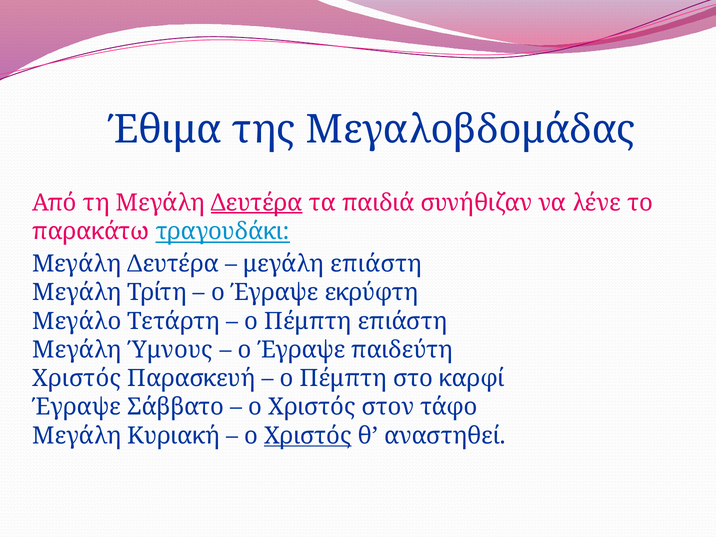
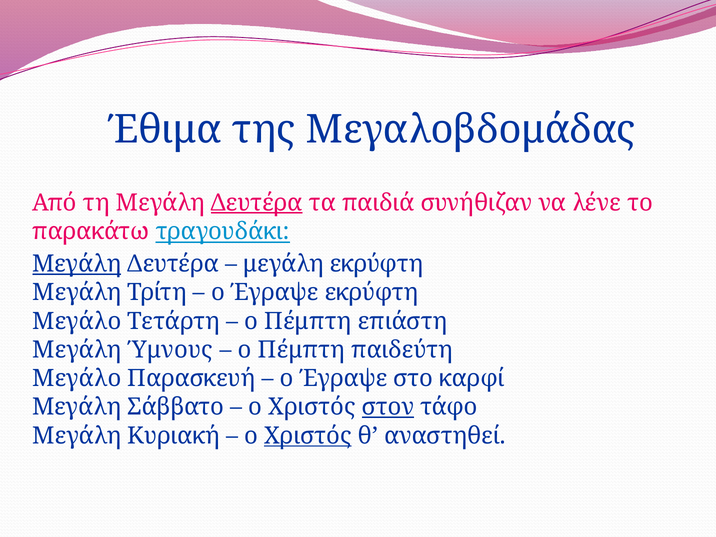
Μεγάλη at (77, 264) underline: none -> present
μεγάλη επιάστη: επιάστη -> εκρύφτη
Έγραψε at (302, 350): Έγραψε -> Πέμπτη
Χριστός at (77, 378): Χριστός -> Μεγάλο
Πέμπτη at (343, 378): Πέμπτη -> Έγραψε
Έγραψε at (77, 407): Έγραψε -> Μεγάλη
στον underline: none -> present
